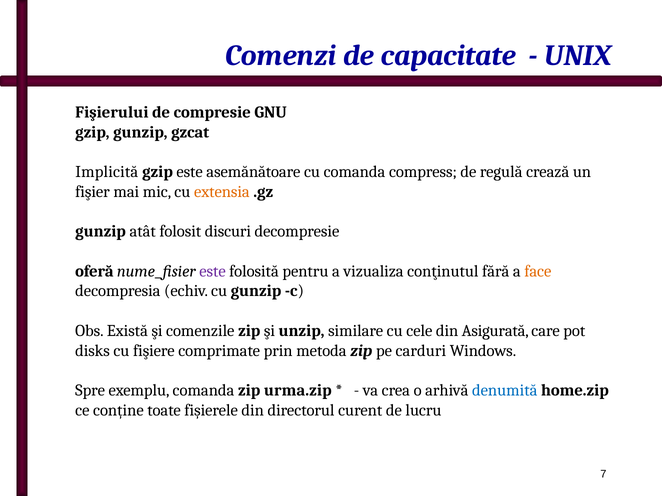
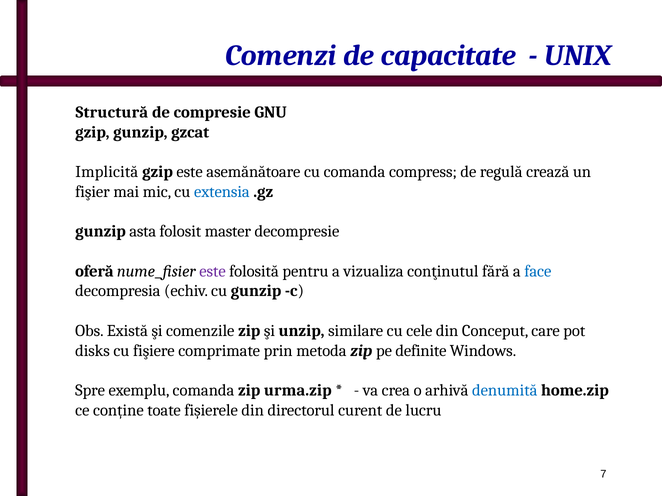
Fişierului: Fişierului -> Structură
extensia colour: orange -> blue
atât: atât -> asta
discuri: discuri -> master
face colour: orange -> blue
Asigurată: Asigurată -> Conceput
carduri: carduri -> definite
